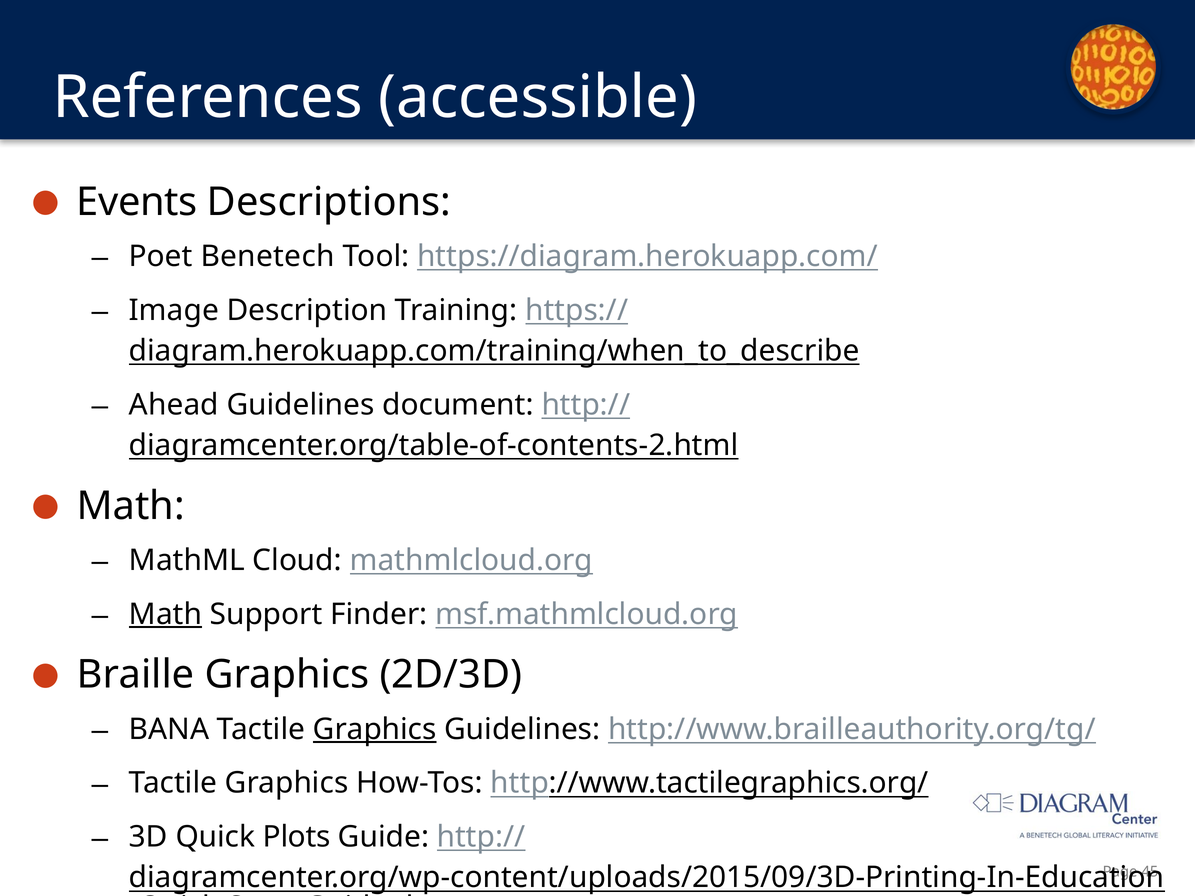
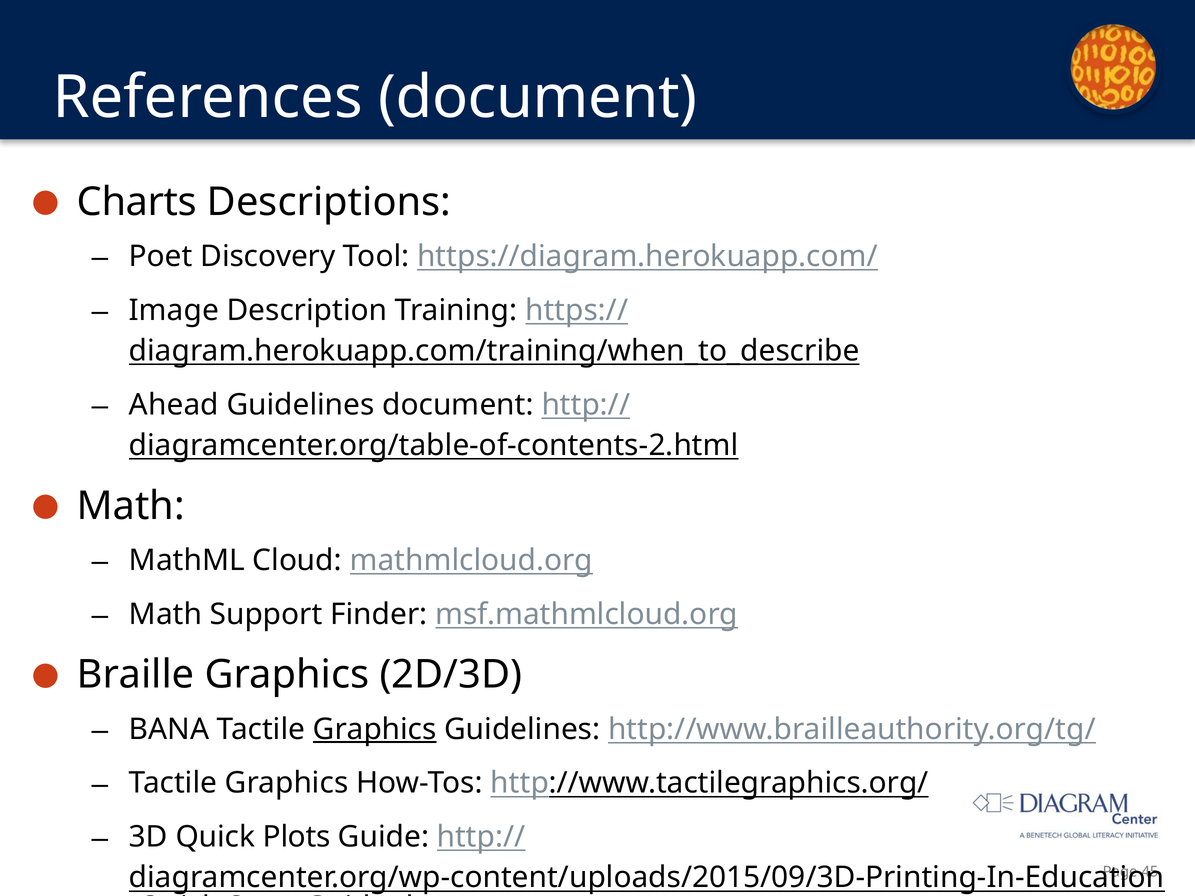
References accessible: accessible -> document
Events: Events -> Charts
Benetech: Benetech -> Discovery
Math at (165, 614) underline: present -> none
